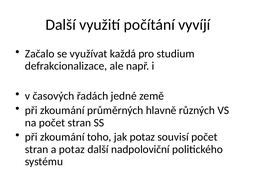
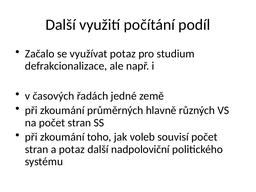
vyvíjí: vyvíjí -> podíl
využívat každá: každá -> potaz
jak potaz: potaz -> voleb
